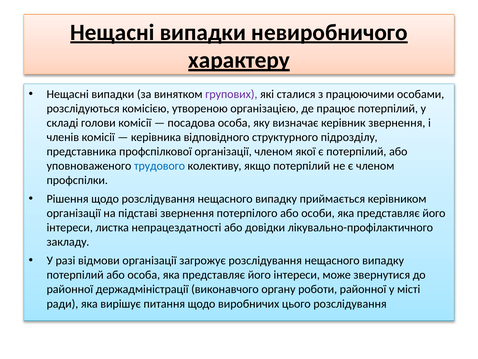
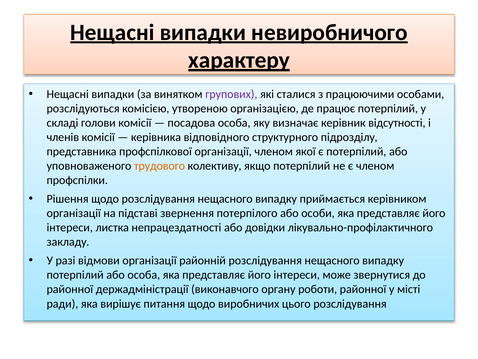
керівник звернення: звернення -> відсутності
трудового colour: blue -> orange
загрожує: загрожує -> районній
